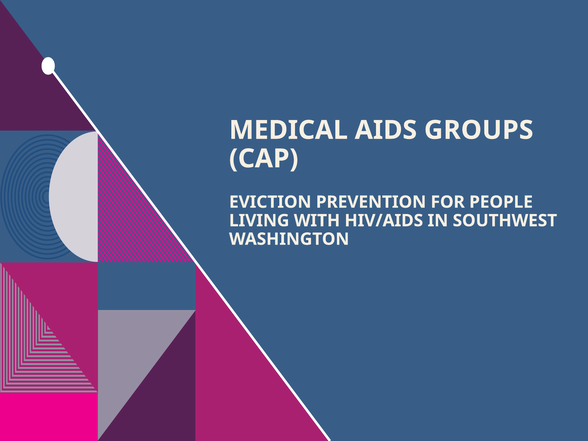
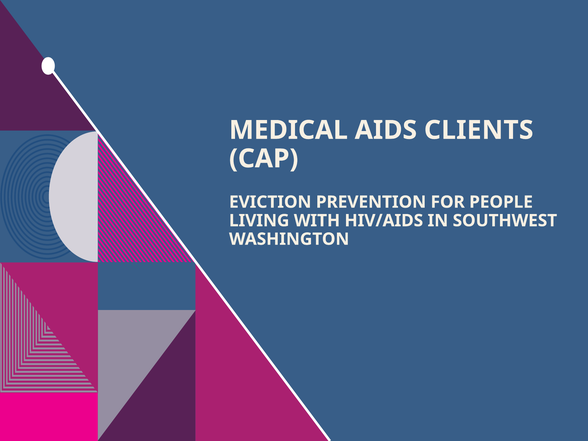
GROUPS: GROUPS -> CLIENTS
